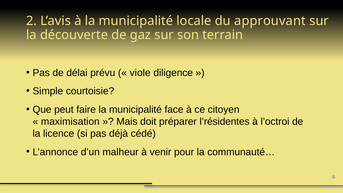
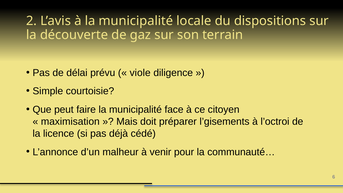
approuvant: approuvant -> dispositions
l’résidentes: l’résidentes -> l’gisements
